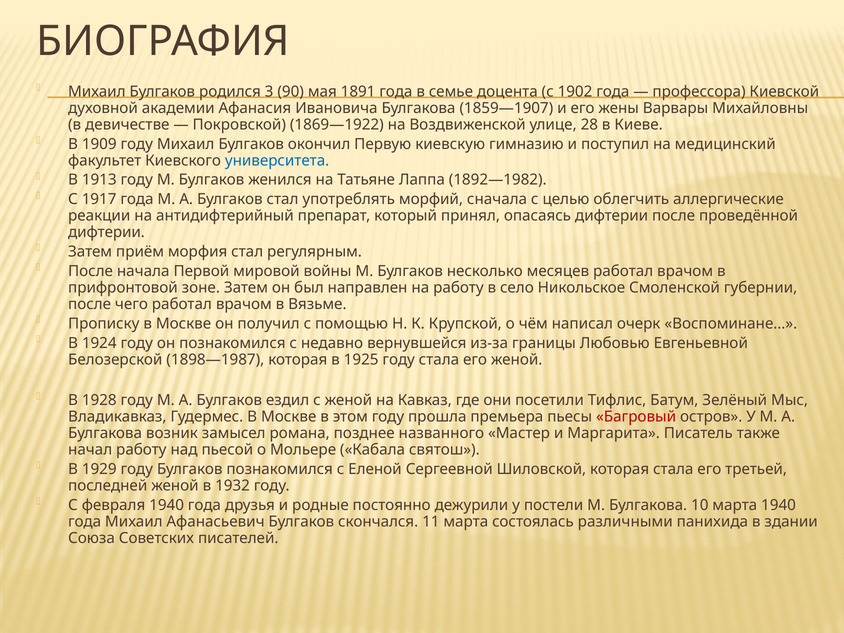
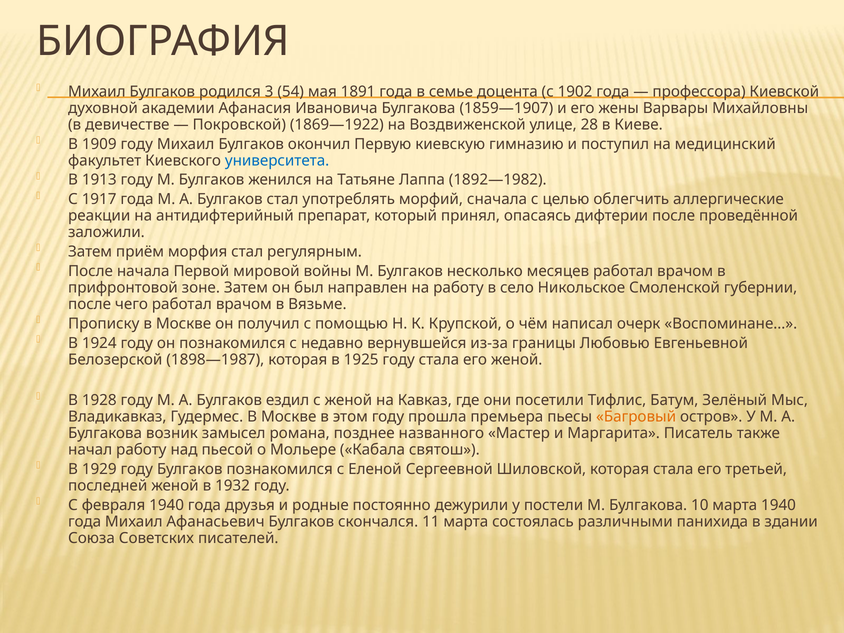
90: 90 -> 54
дифтерии at (106, 232): дифтерии -> заложили
Багровый colour: red -> orange
